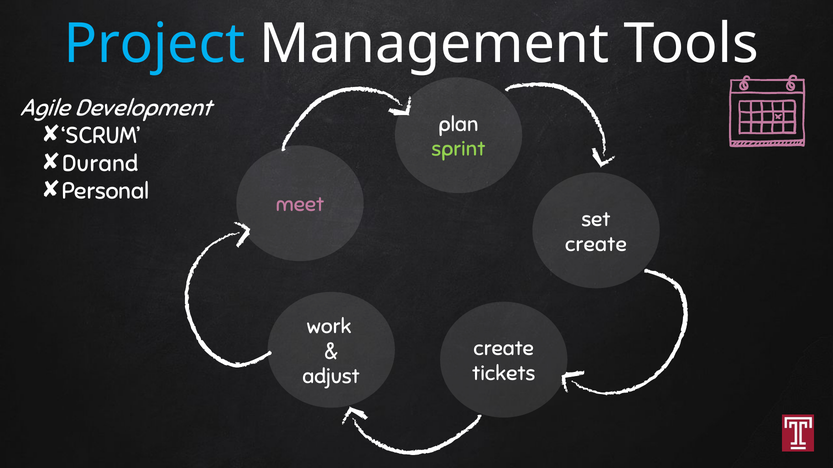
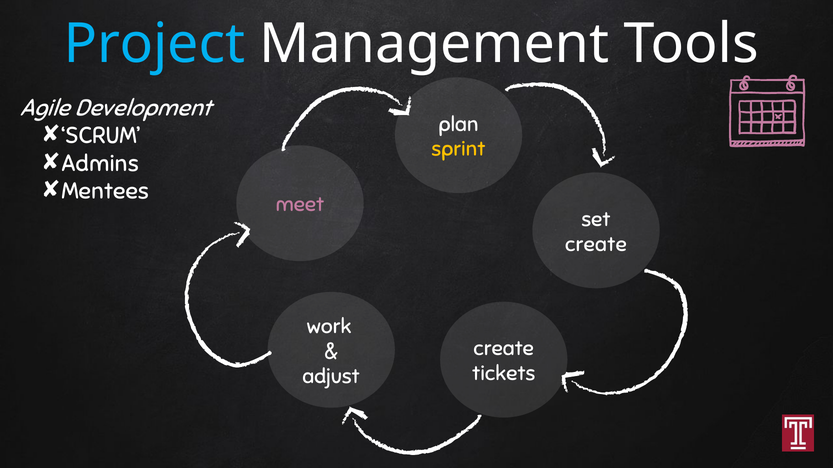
sprint colour: light green -> yellow
Durand: Durand -> Admins
Personal: Personal -> Mentees
